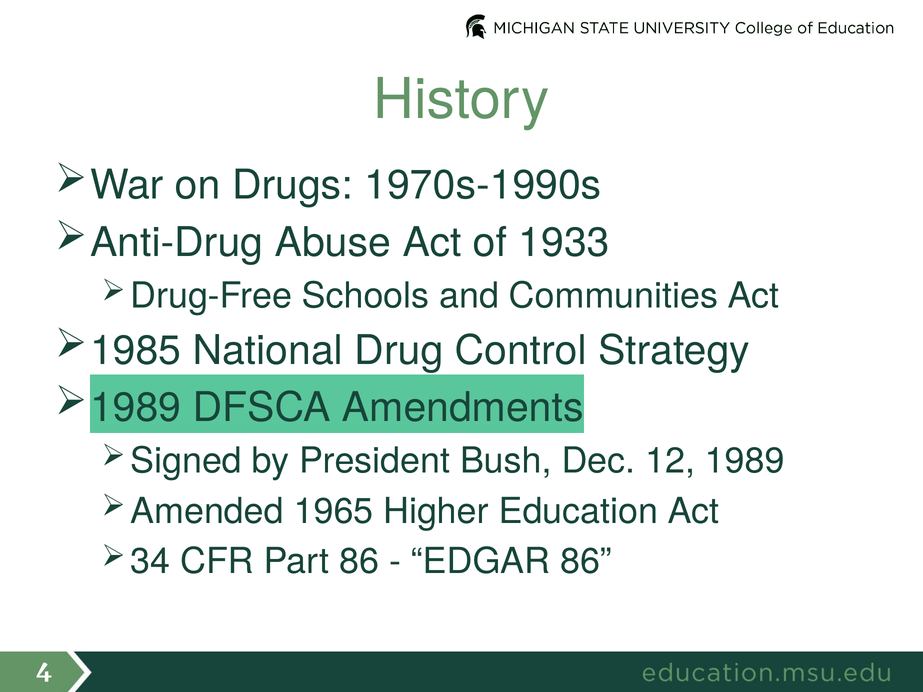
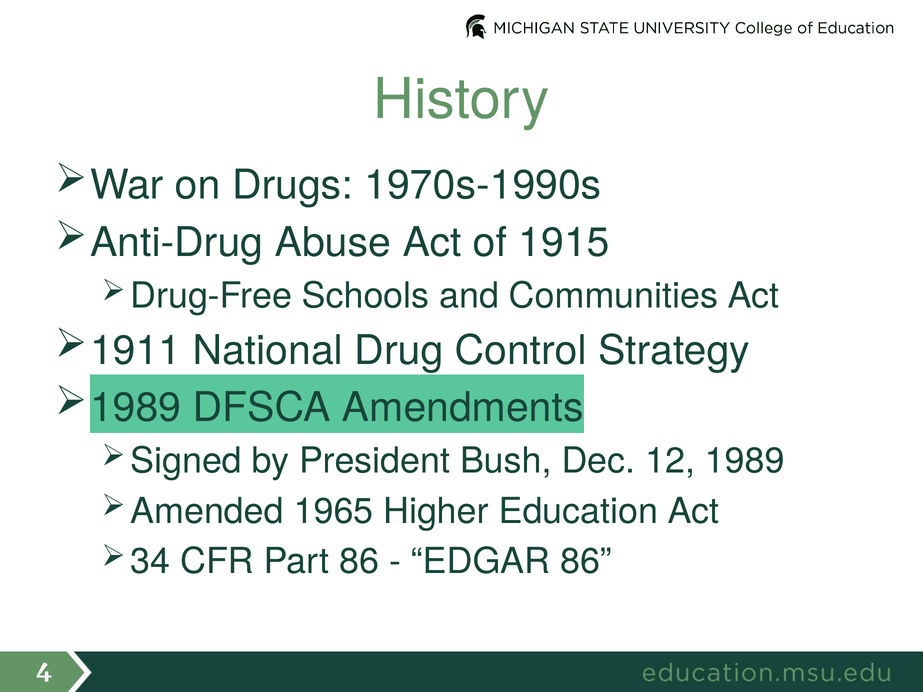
1933: 1933 -> 1915
1985: 1985 -> 1911
